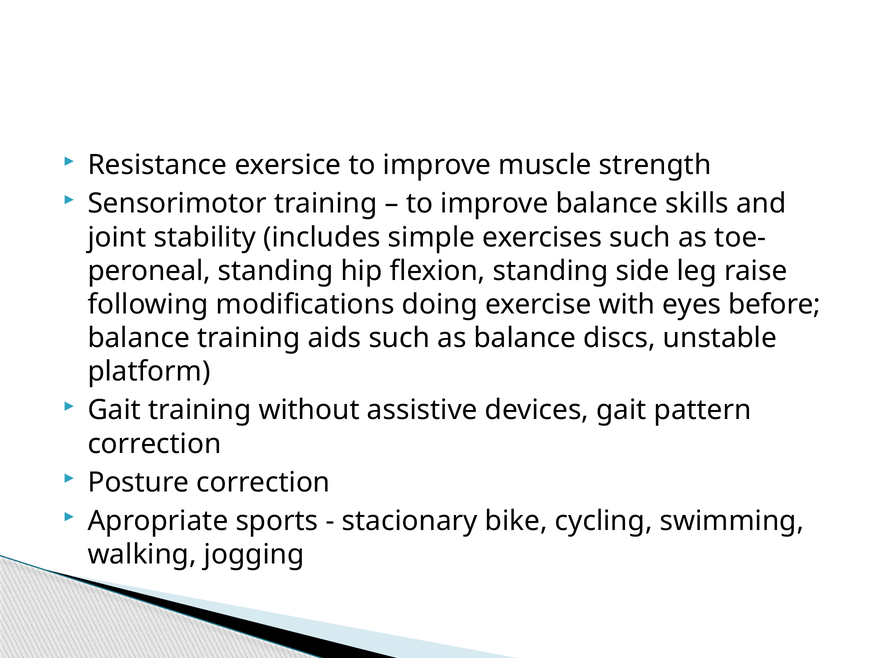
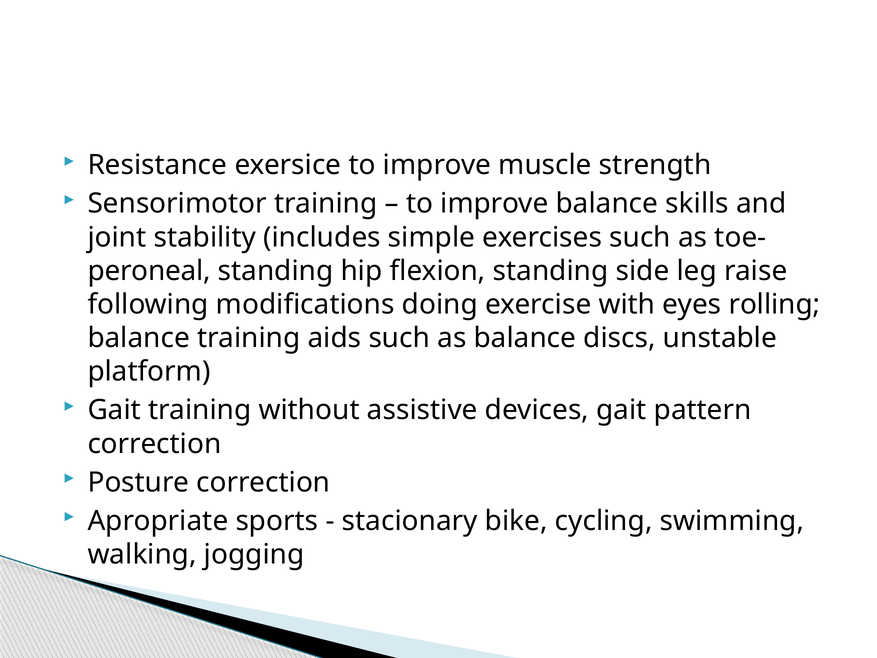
before: before -> rolling
